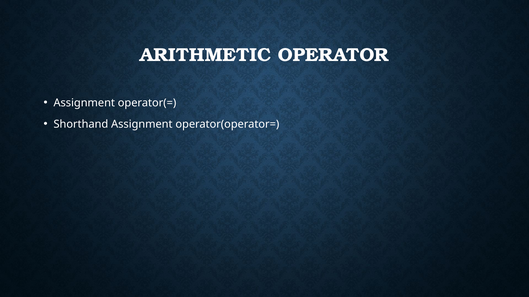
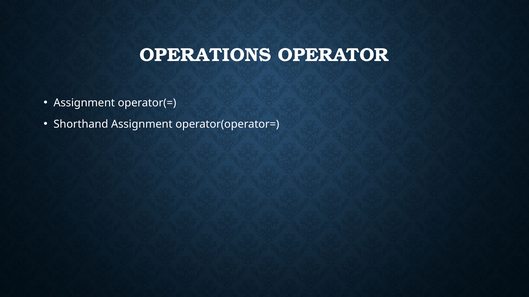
ARITHMETIC: ARITHMETIC -> OPERATIONS
